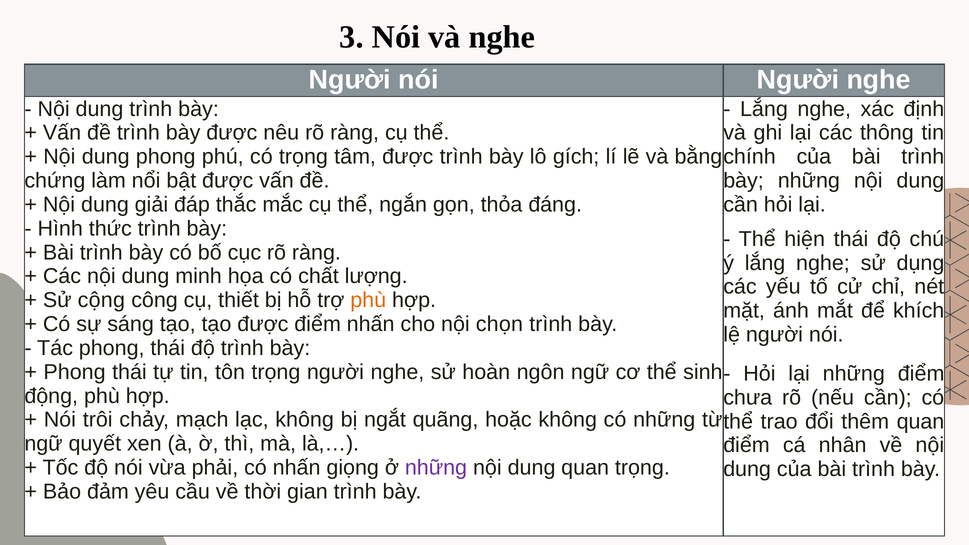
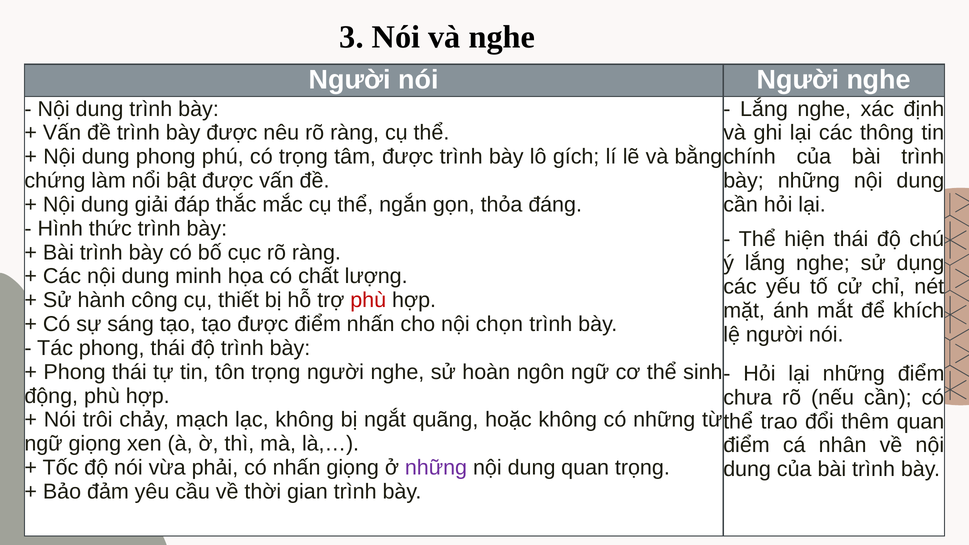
cộng: cộng -> hành
phù at (368, 300) colour: orange -> red
ngữ quyết: quyết -> giọng
